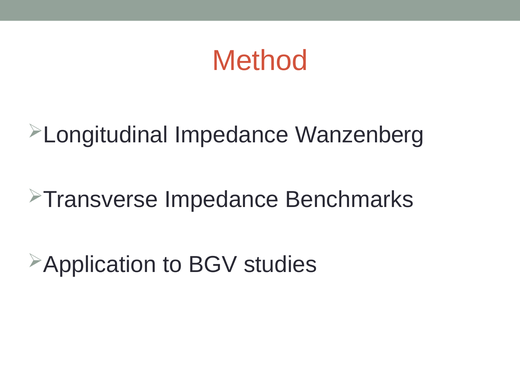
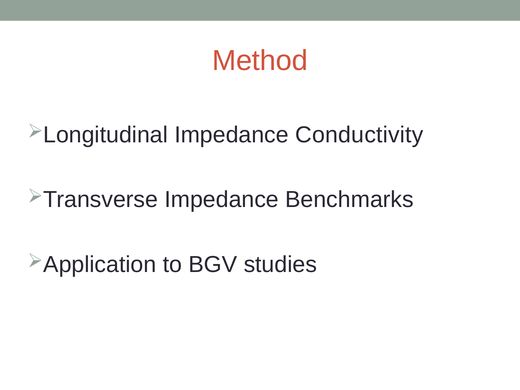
Wanzenberg: Wanzenberg -> Conductivity
